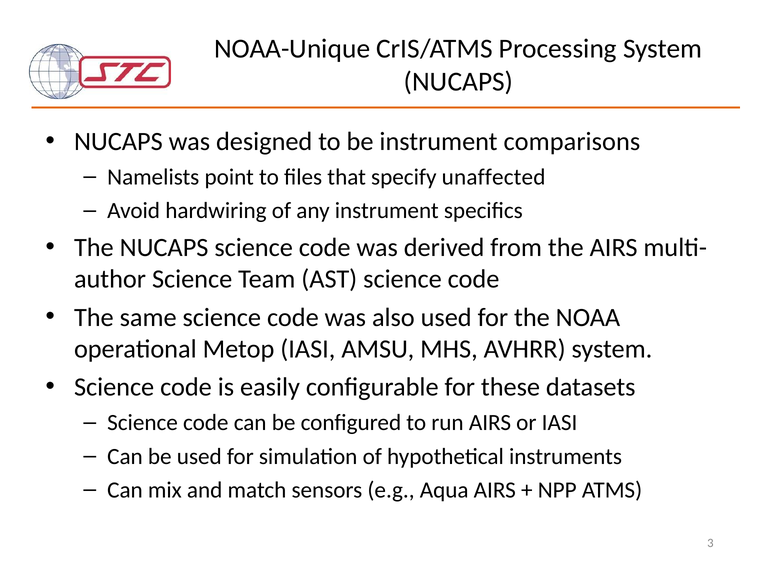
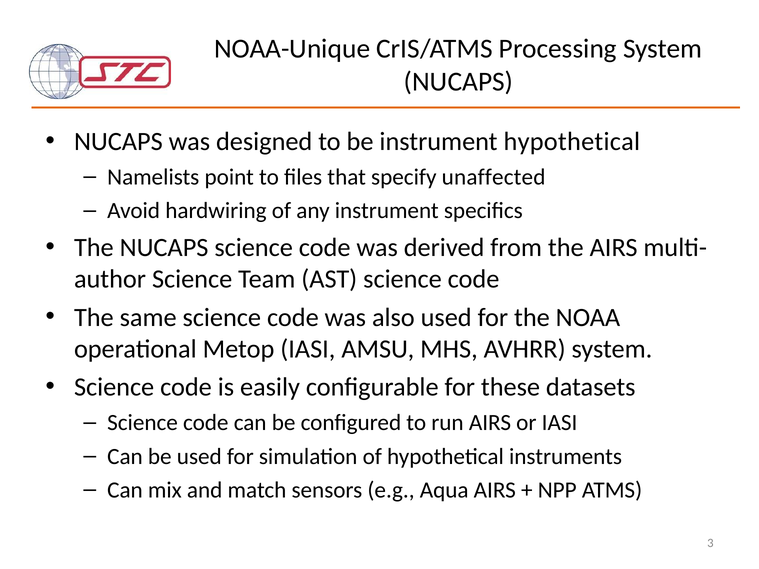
instrument comparisons: comparisons -> hypothetical
